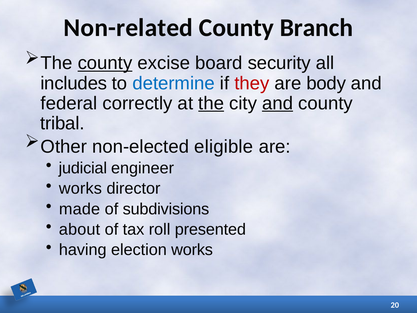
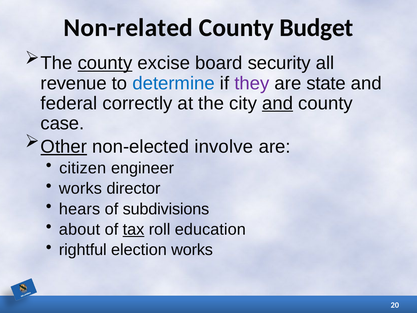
Branch: Branch -> Budget
includes: includes -> revenue
they colour: red -> purple
body: body -> state
the at (211, 103) underline: present -> none
tribal: tribal -> case
Other underline: none -> present
eligible: eligible -> involve
judicial: judicial -> citizen
made: made -> hears
tax underline: none -> present
presented: presented -> education
having: having -> rightful
